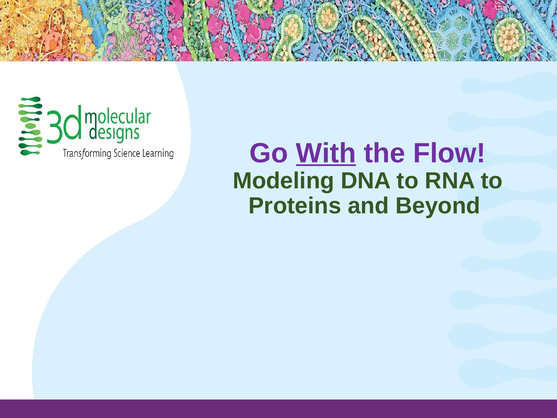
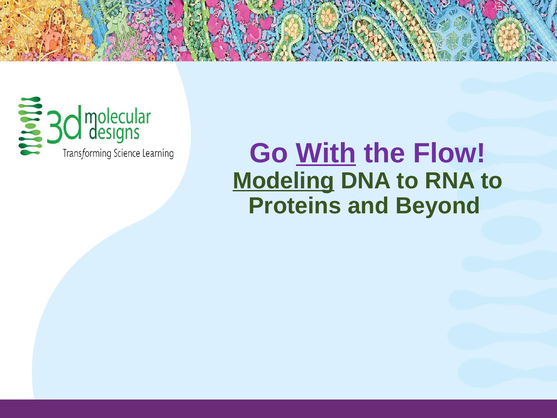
Modeling underline: none -> present
